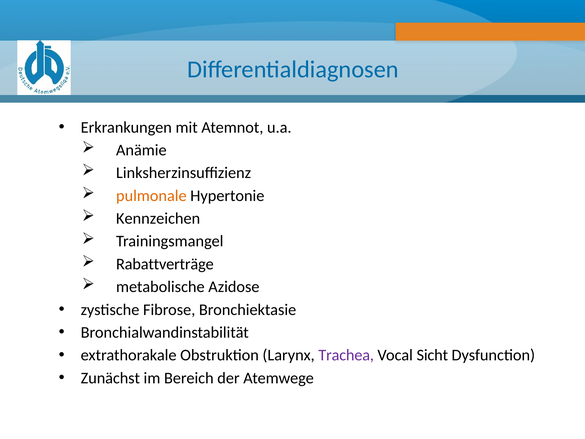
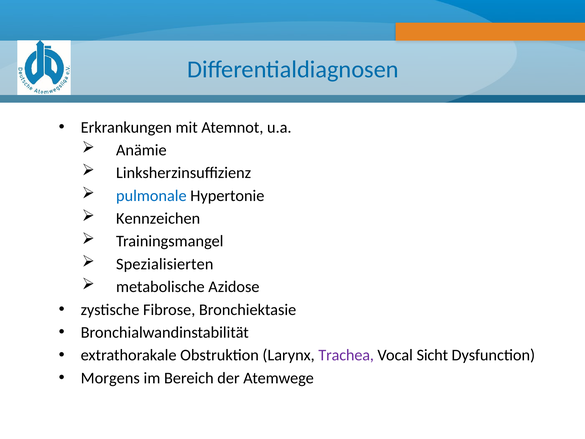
pulmonale colour: orange -> blue
Rabattverträge: Rabattverträge -> Spezialisierten
Zunächst: Zunächst -> Morgens
